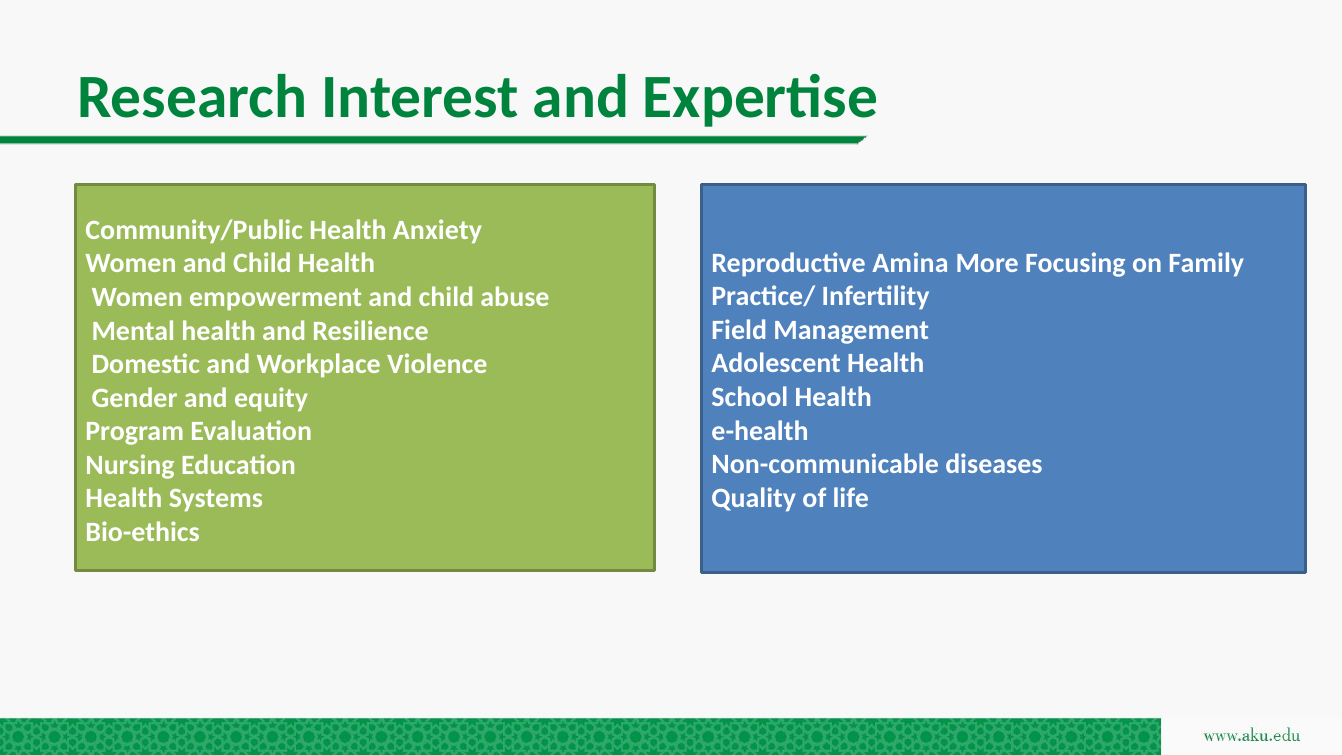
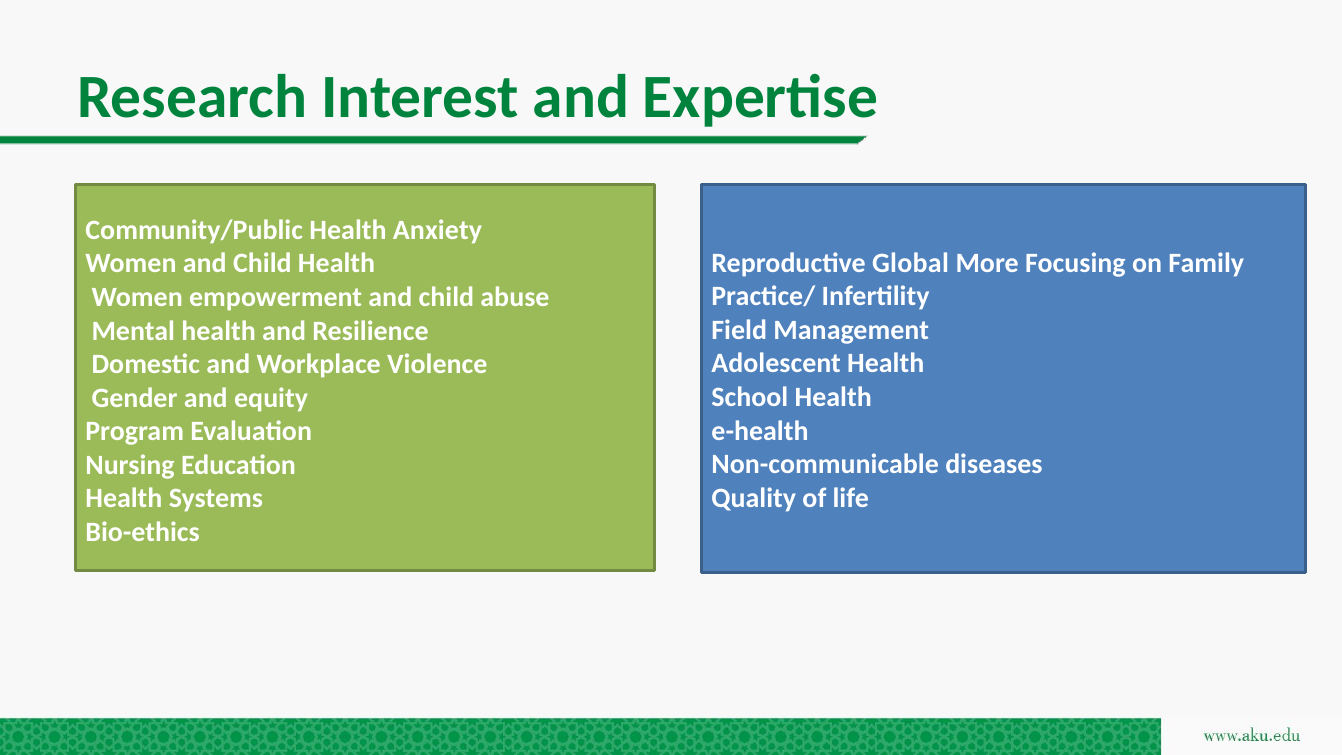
Amina: Amina -> Global
